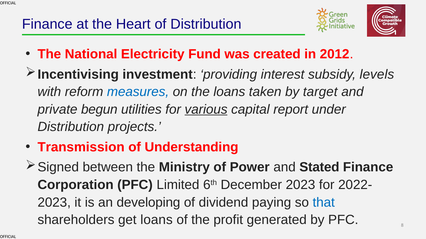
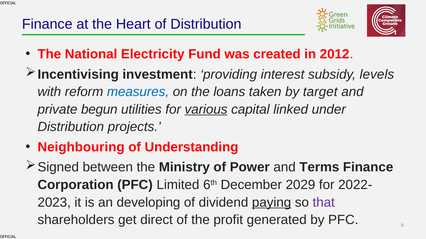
report: report -> linked
Transmission: Transmission -> Neighbouring
Stated: Stated -> Terms
December 2023: 2023 -> 2029
paying underline: none -> present
that colour: blue -> purple
get loans: loans -> direct
